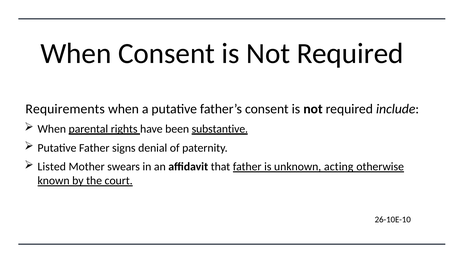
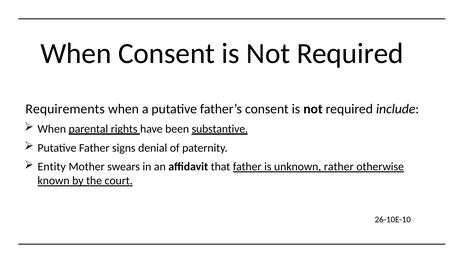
Listed: Listed -> Entity
acting: acting -> rather
